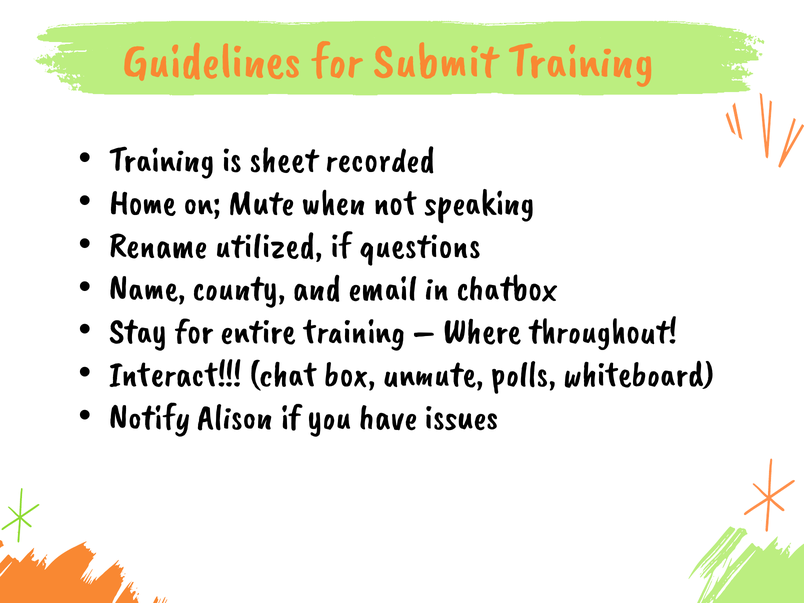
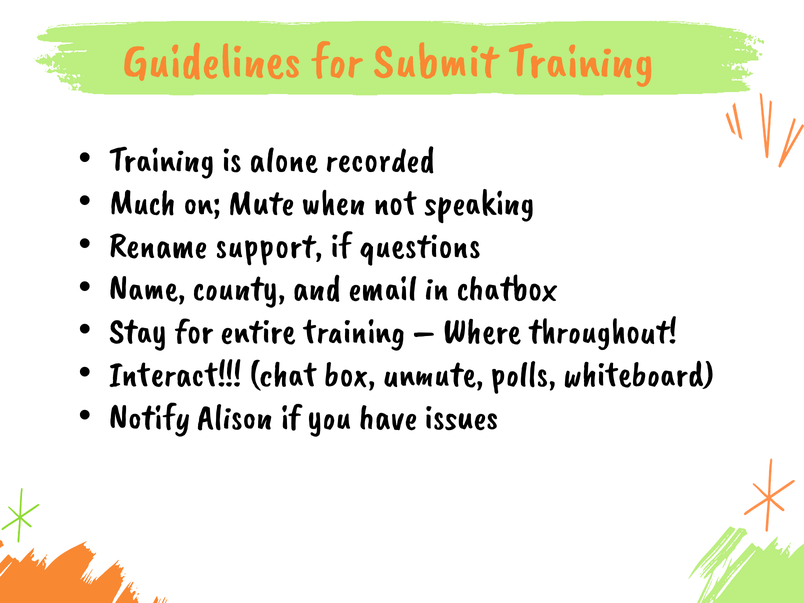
sheet: sheet -> alone
Home: Home -> Much
utilized: utilized -> support
